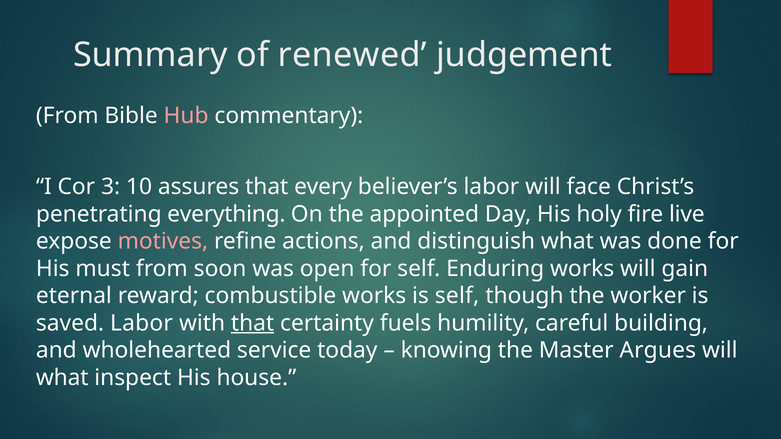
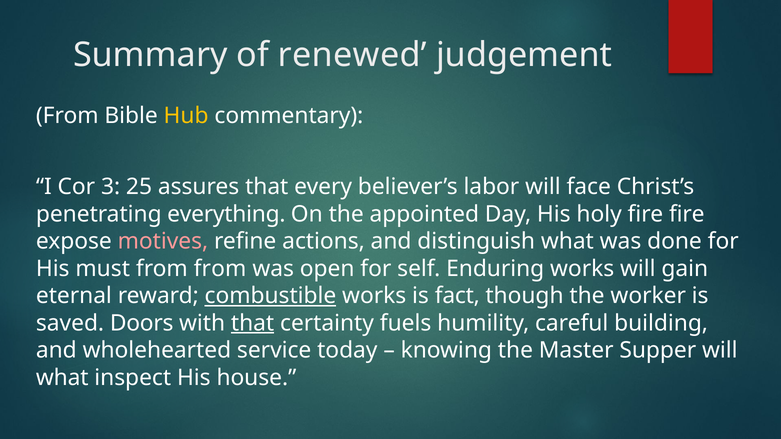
Hub colour: pink -> yellow
10: 10 -> 25
fire live: live -> fire
from soon: soon -> from
combustible underline: none -> present
is self: self -> fact
saved Labor: Labor -> Doors
Argues: Argues -> Supper
